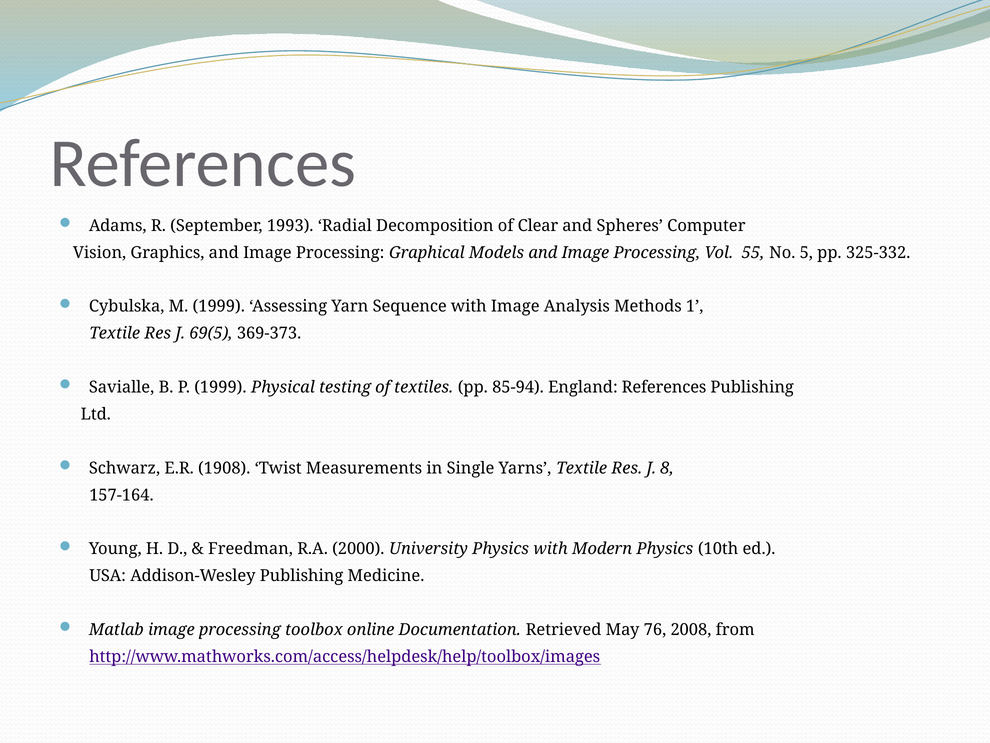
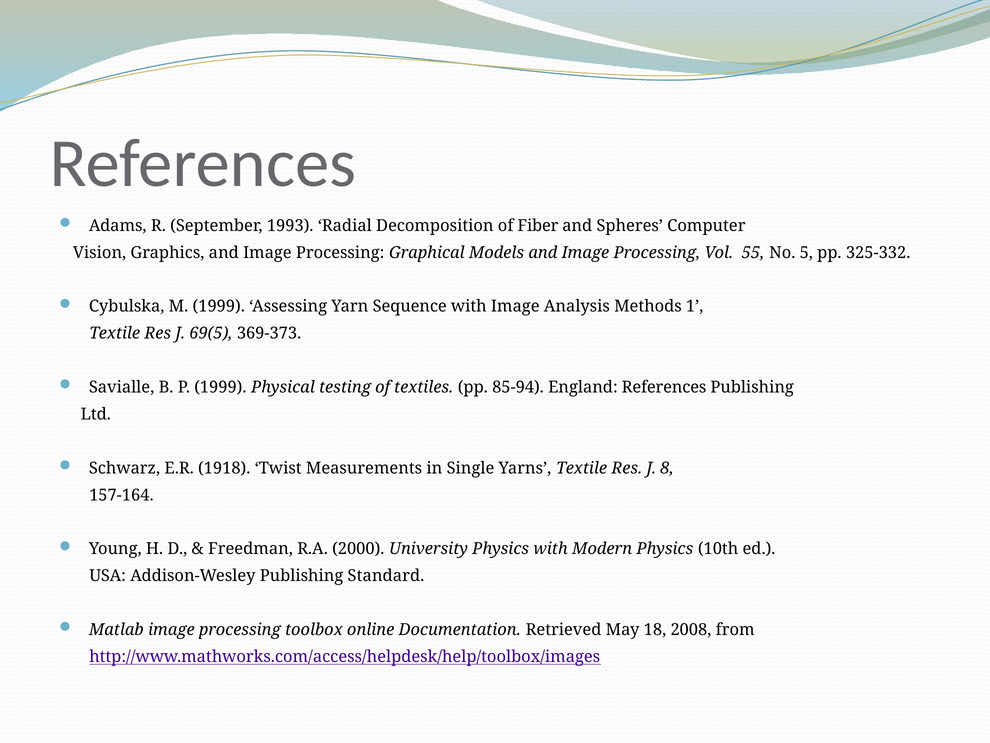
Clear: Clear -> Fiber
1908: 1908 -> 1918
Medicine: Medicine -> Standard
76: 76 -> 18
